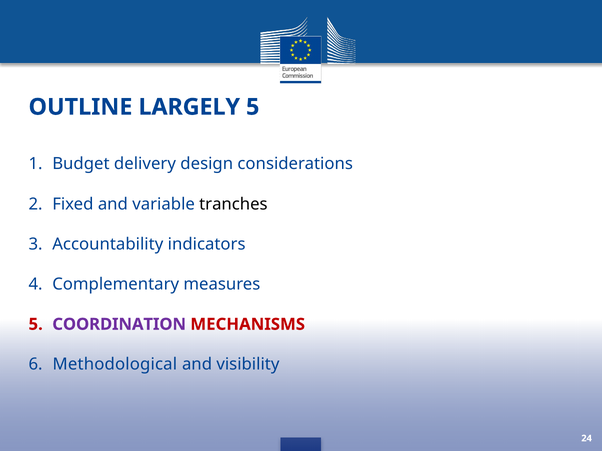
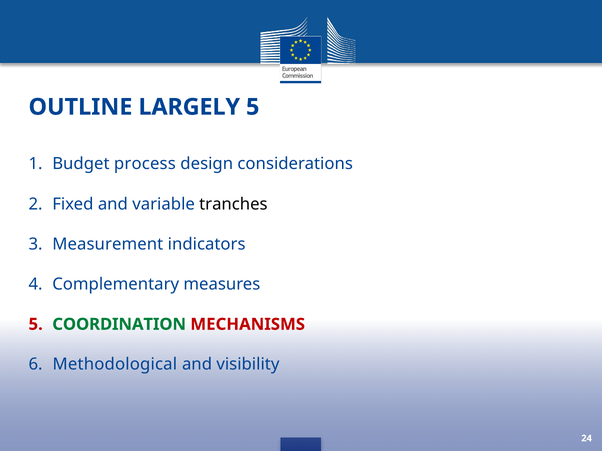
delivery: delivery -> process
Accountability: Accountability -> Measurement
COORDINATION colour: purple -> green
